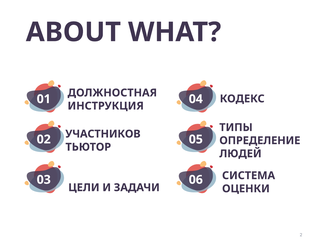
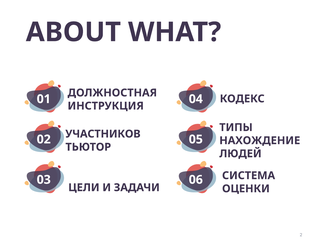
ОПРЕДЕЛЕНИЕ: ОПРЕДЕЛЕНИЕ -> НАХОЖДЕНИЕ
